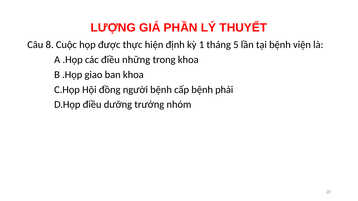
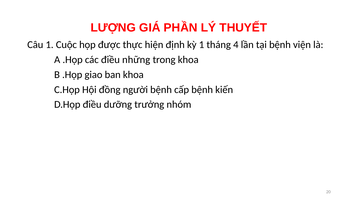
Câu 8: 8 -> 1
5: 5 -> 4
phải: phải -> kiến
